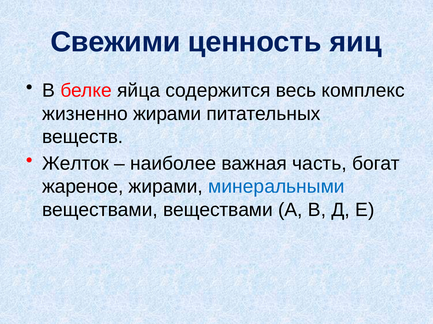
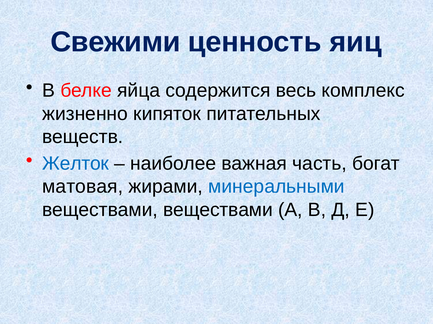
жизненно жирами: жирами -> кипяток
Желток colour: black -> blue
жареное: жареное -> матовая
